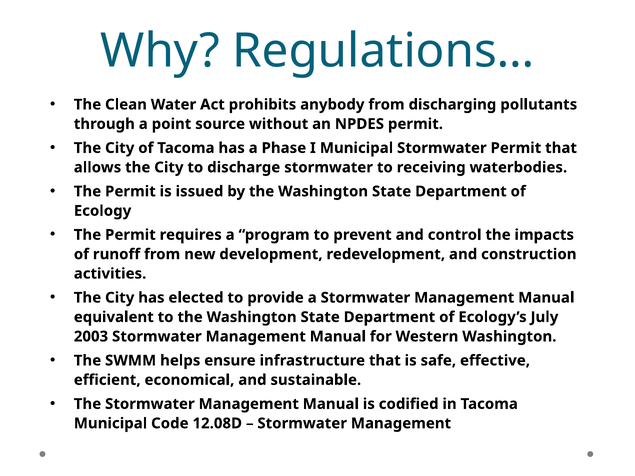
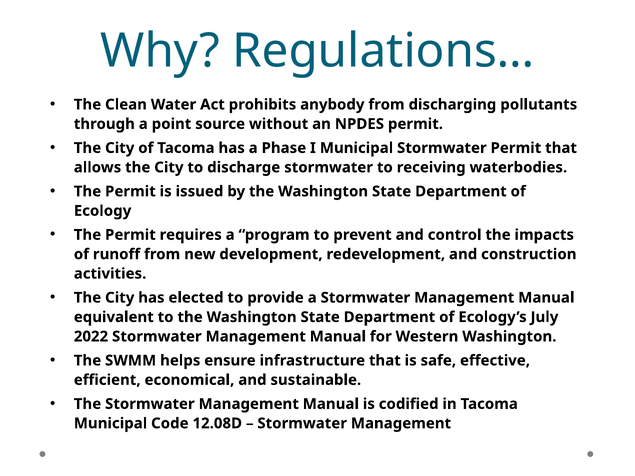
2003: 2003 -> 2022
